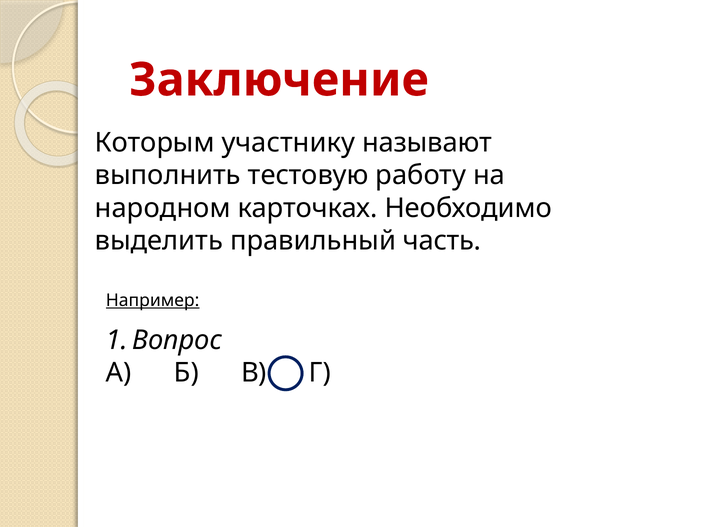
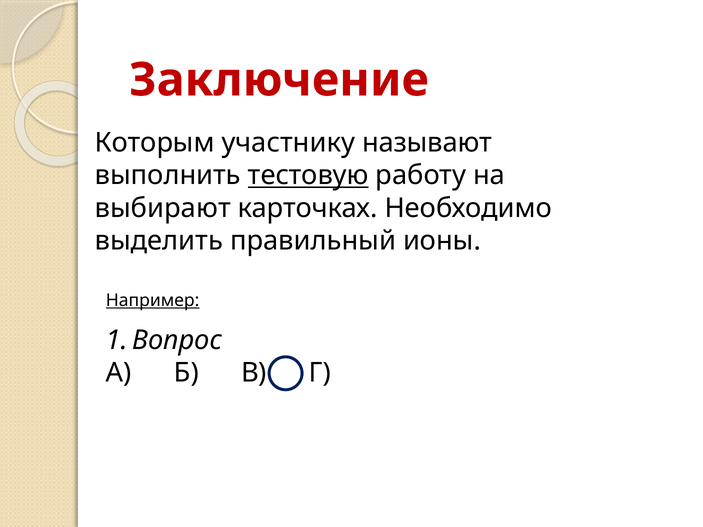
тестовую underline: none -> present
народном: народном -> выбирают
часть: часть -> ионы
